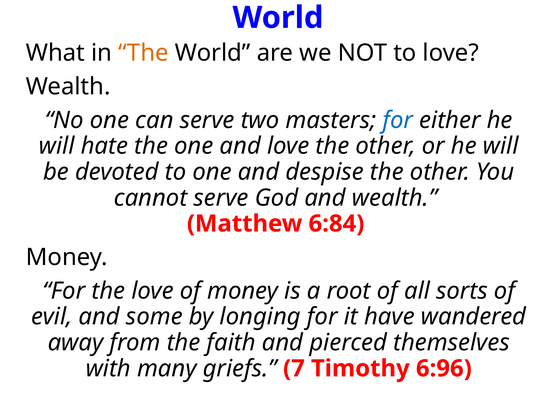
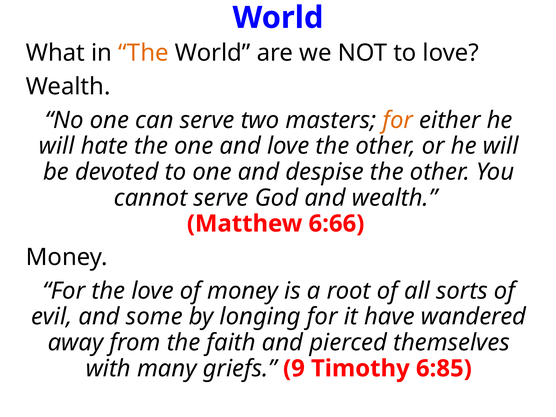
for at (398, 120) colour: blue -> orange
6:84: 6:84 -> 6:66
7: 7 -> 9
6:96: 6:96 -> 6:85
